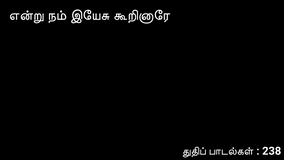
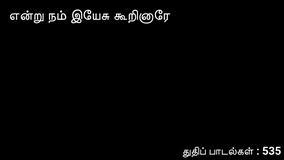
238: 238 -> 535
